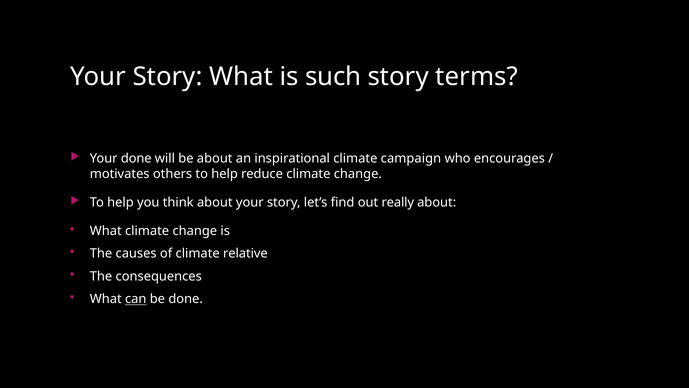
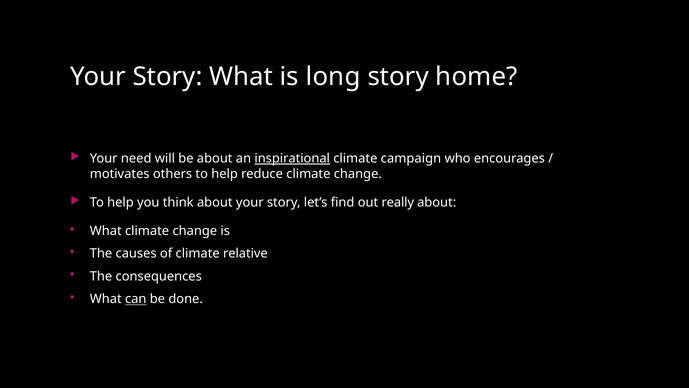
such: such -> long
terms: terms -> home
Your done: done -> need
inspirational underline: none -> present
